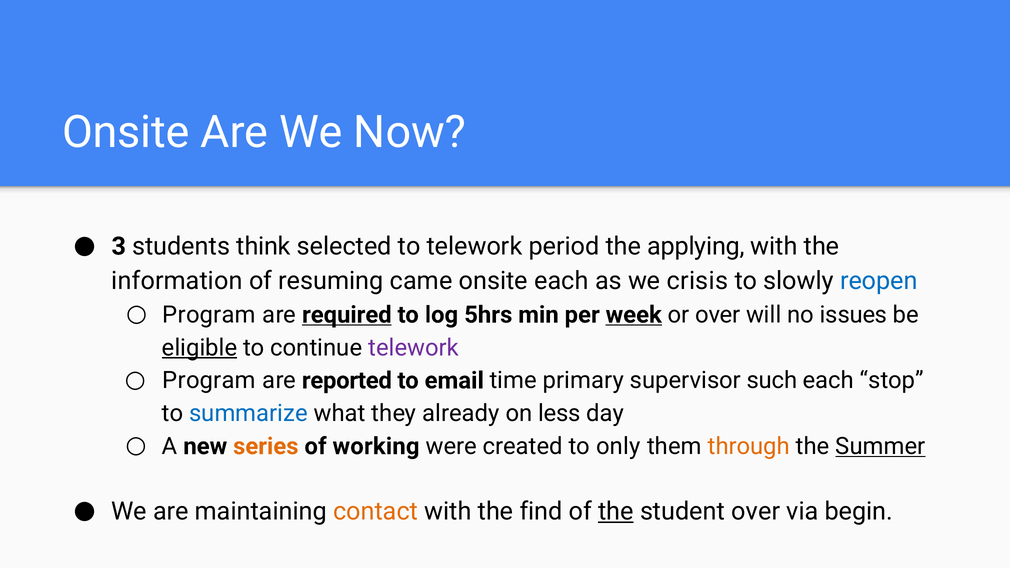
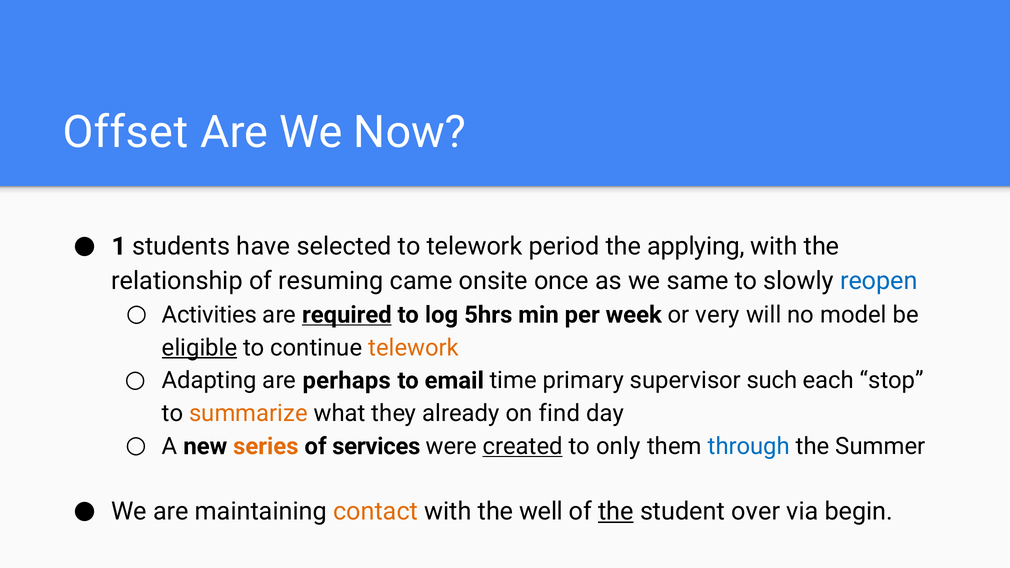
Onsite at (126, 132): Onsite -> Offset
3: 3 -> 1
think: think -> have
information: information -> relationship
onsite each: each -> once
crisis: crisis -> same
Program at (209, 315): Program -> Activities
week underline: present -> none
or over: over -> very
issues: issues -> model
telework at (414, 348) colour: purple -> orange
Program at (209, 381): Program -> Adapting
reported: reported -> perhaps
summarize colour: blue -> orange
less: less -> find
working: working -> services
created underline: none -> present
through colour: orange -> blue
Summer underline: present -> none
find: find -> well
